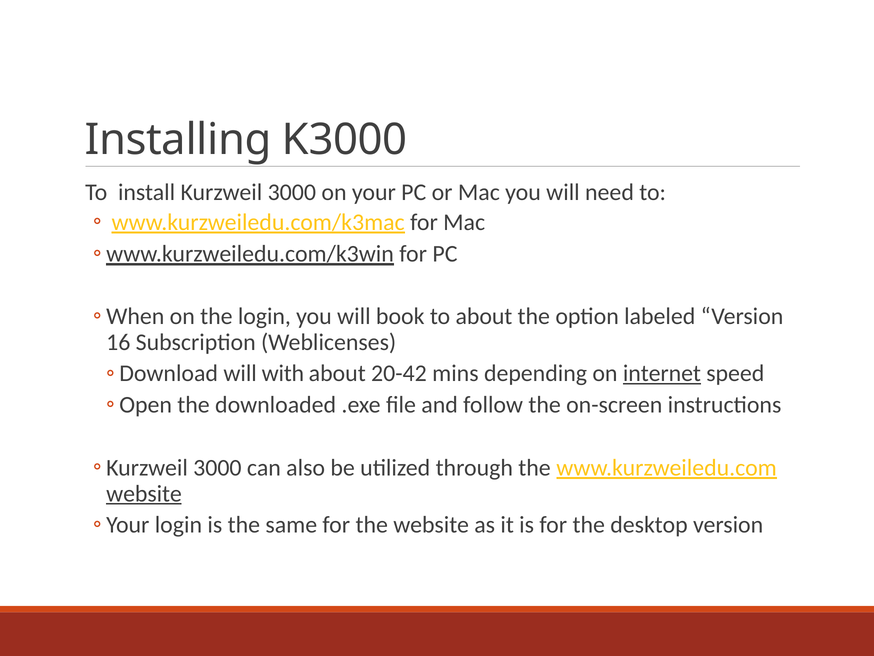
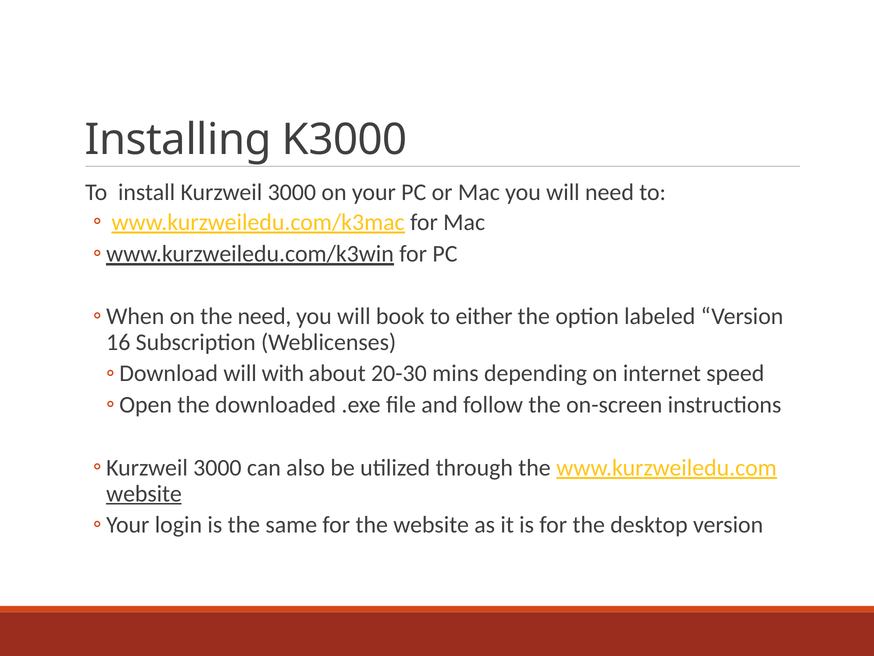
the login: login -> need
to about: about -> either
20-42: 20-42 -> 20-30
internet underline: present -> none
